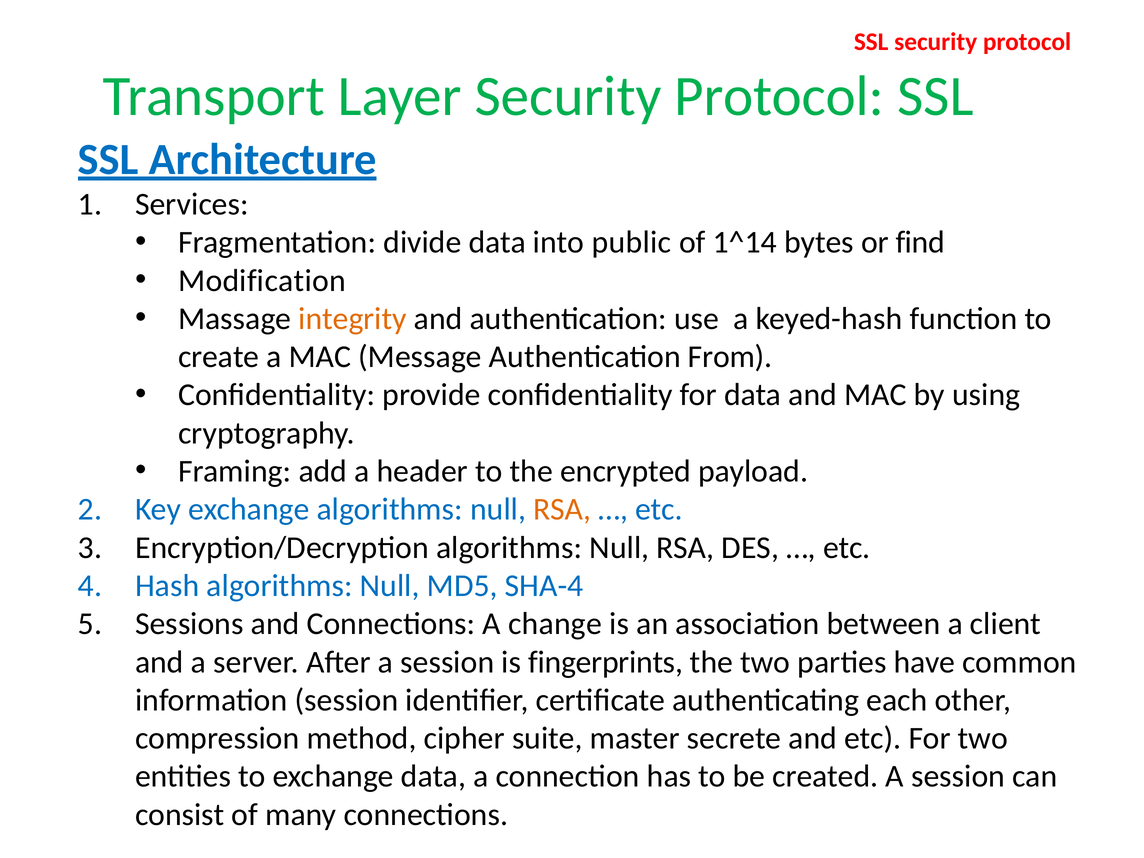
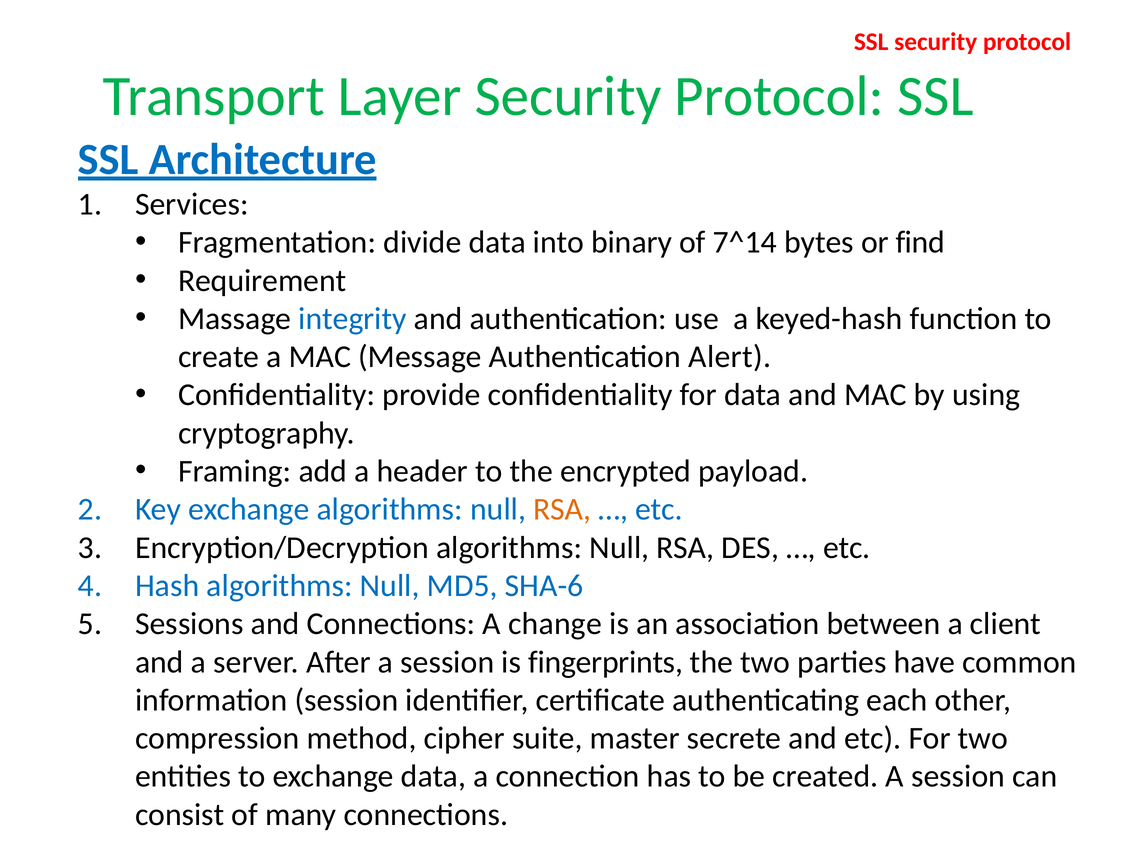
public: public -> binary
1^14: 1^14 -> 7^14
Modification: Modification -> Requirement
integrity colour: orange -> blue
From: From -> Alert
SHA-4: SHA-4 -> SHA-6
